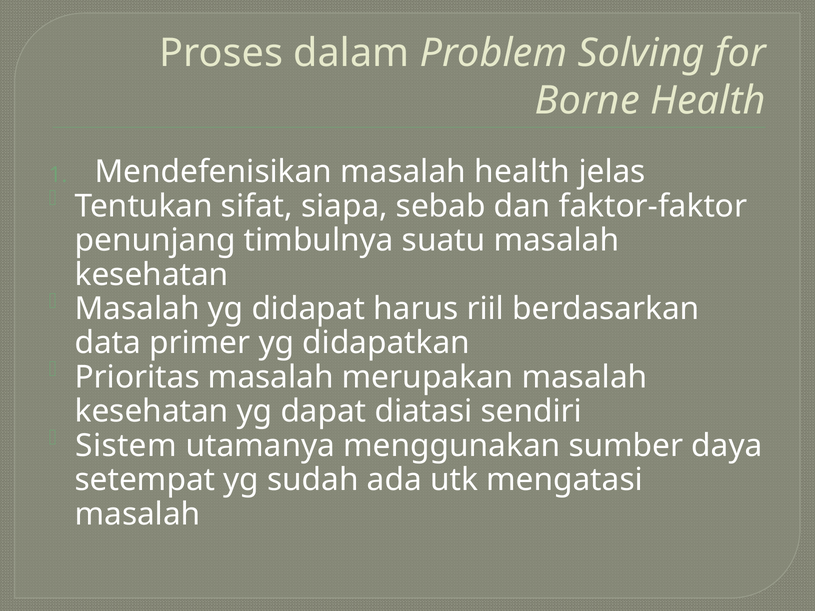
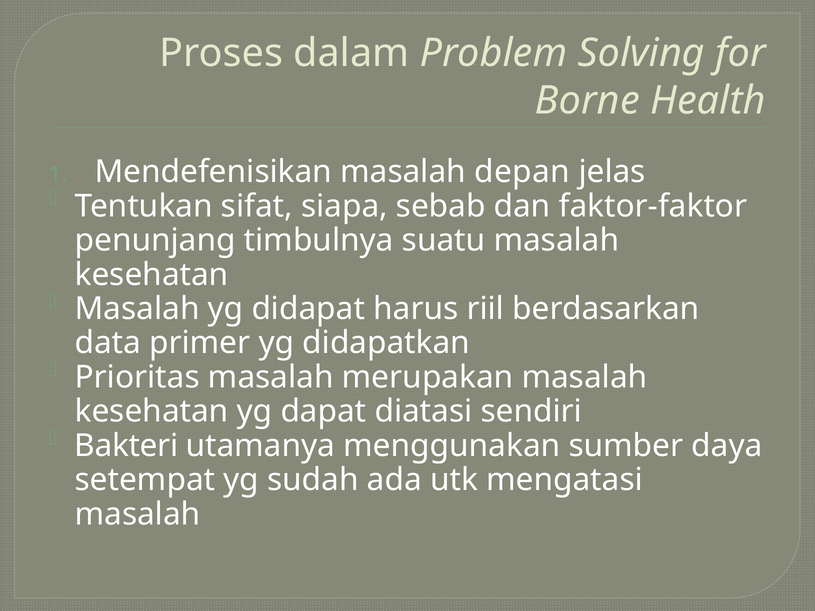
masalah health: health -> depan
Sistem: Sistem -> Bakteri
